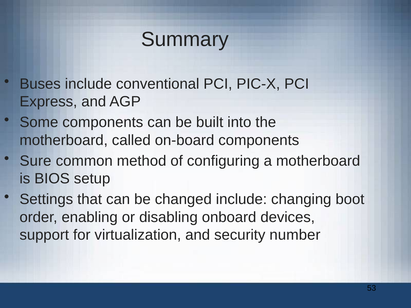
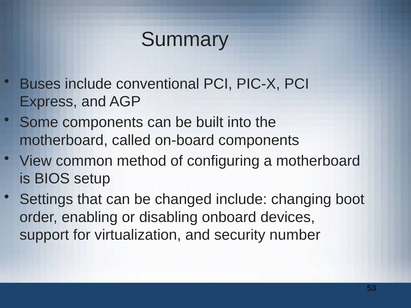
Sure: Sure -> View
